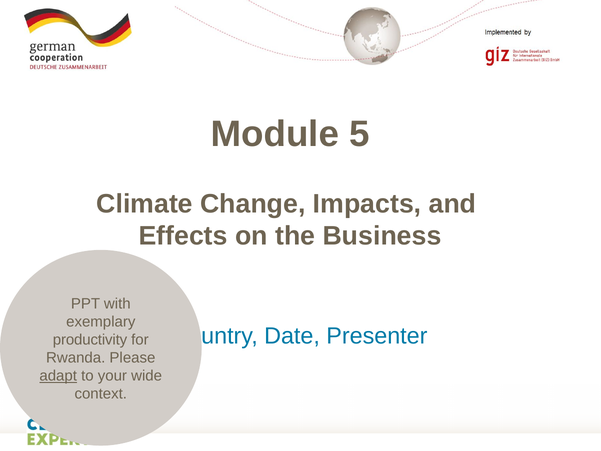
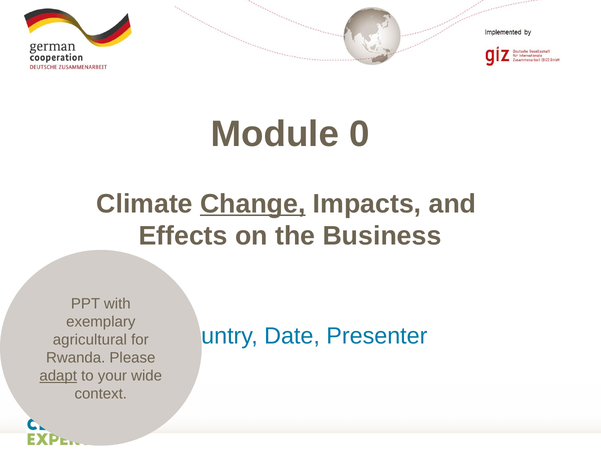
5: 5 -> 0
Change underline: none -> present
productivity: productivity -> agricultural
